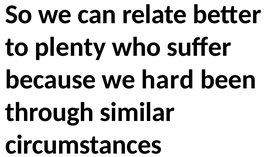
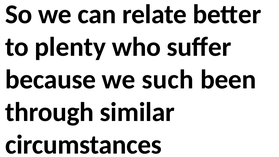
hard: hard -> such
